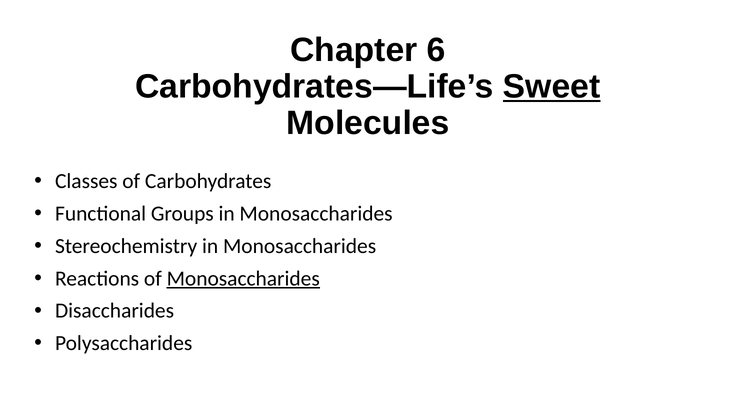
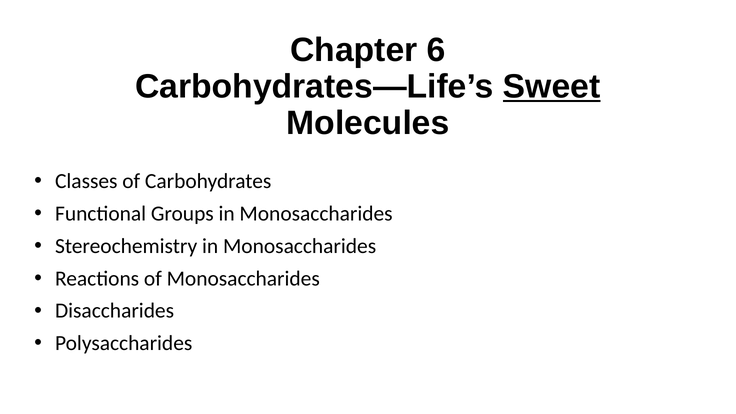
Monosaccharides at (243, 278) underline: present -> none
